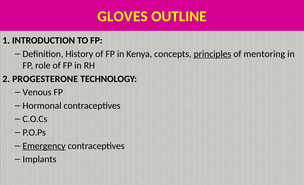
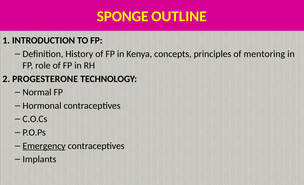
GLOVES: GLOVES -> SPONGE
principles underline: present -> none
Venous: Venous -> Normal
